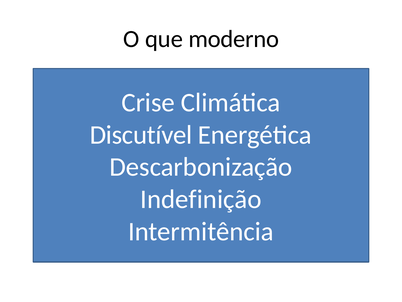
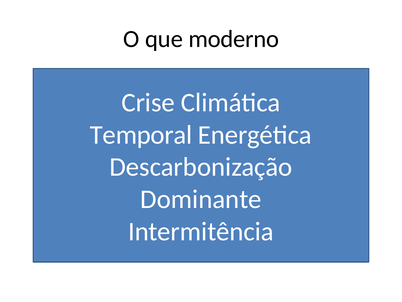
Discutível: Discutível -> Temporal
Indefinição: Indefinição -> Dominante
